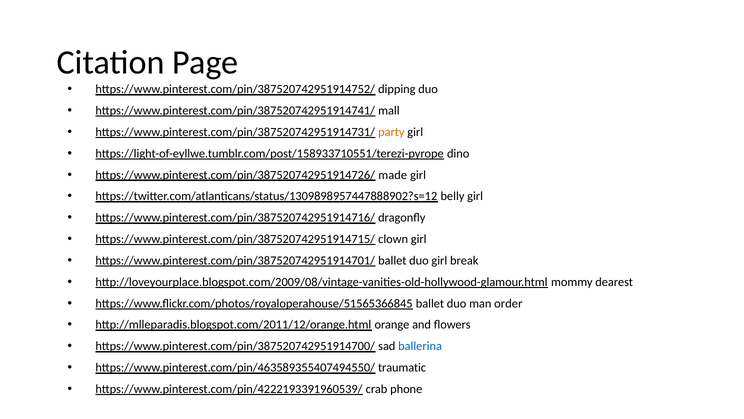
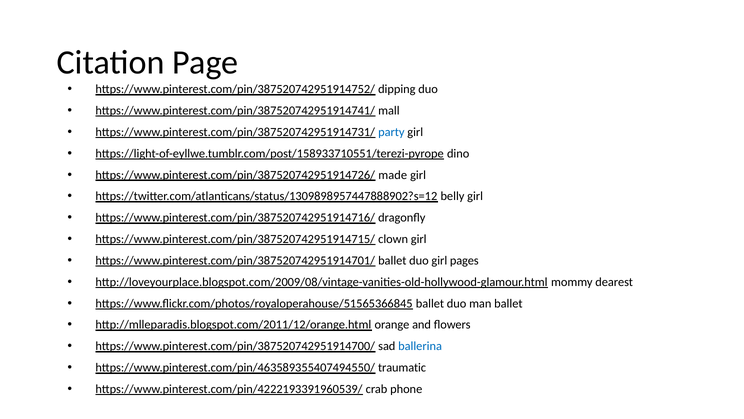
party colour: orange -> blue
break: break -> pages
man order: order -> ballet
